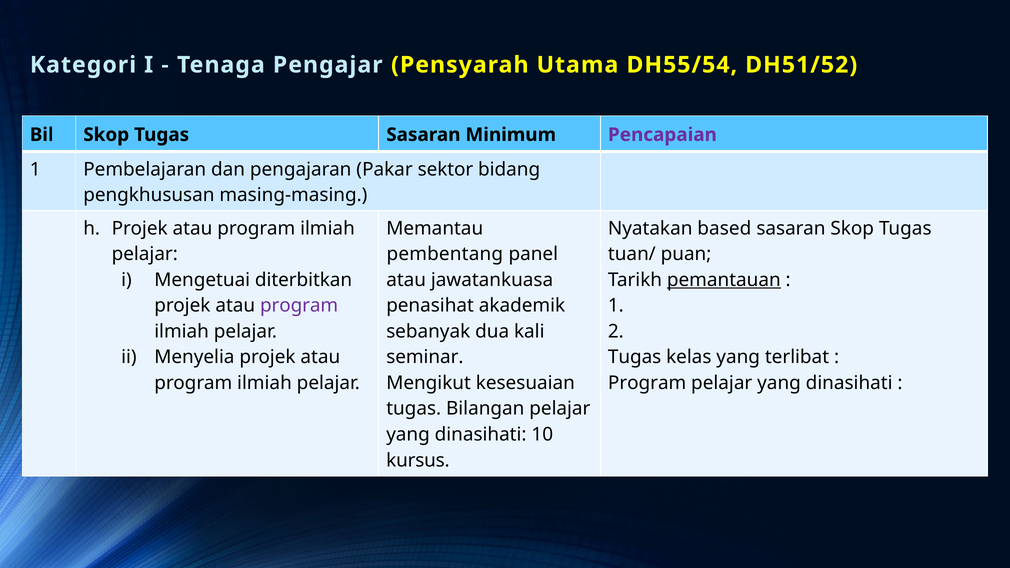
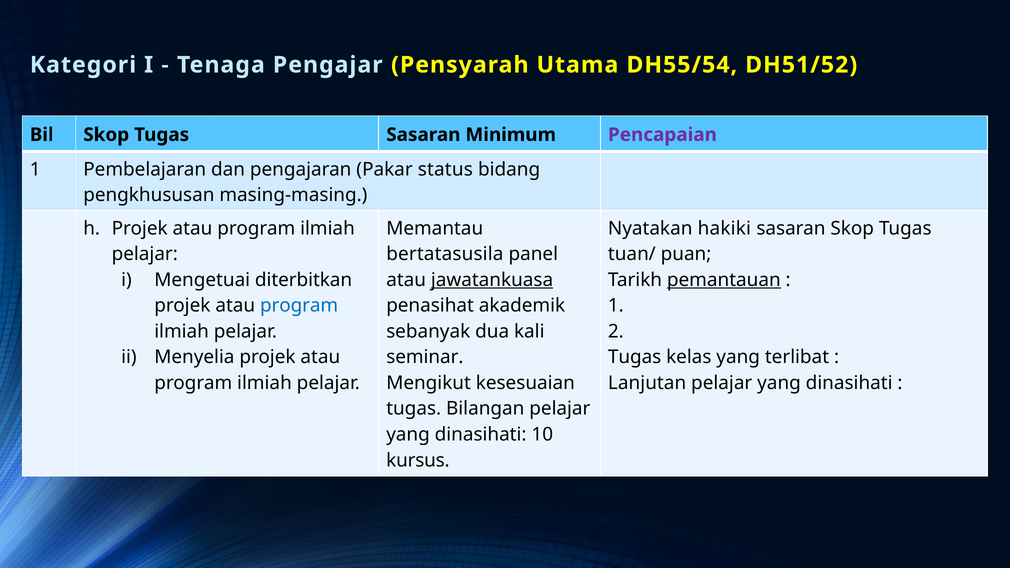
sektor: sektor -> status
based: based -> hakiki
pembentang: pembentang -> bertatasusila
jawatankuasa underline: none -> present
program at (299, 306) colour: purple -> blue
Program at (647, 383): Program -> Lanjutan
